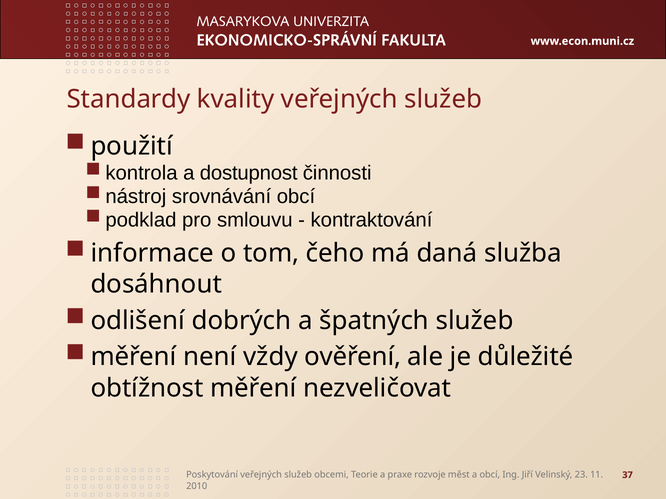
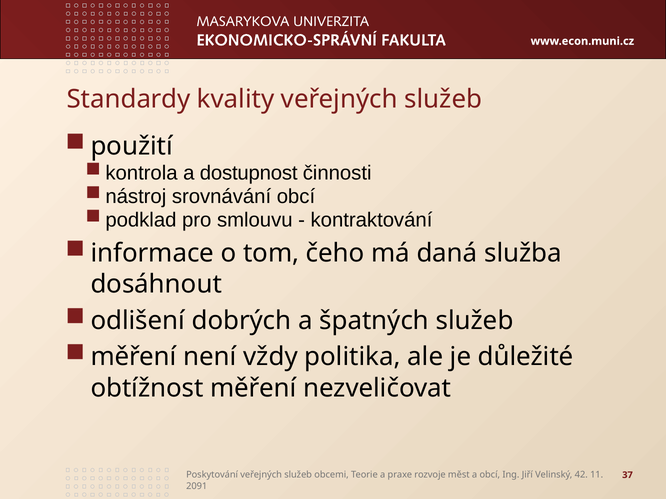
ověření: ověření -> politika
23: 23 -> 42
2010: 2010 -> 2091
